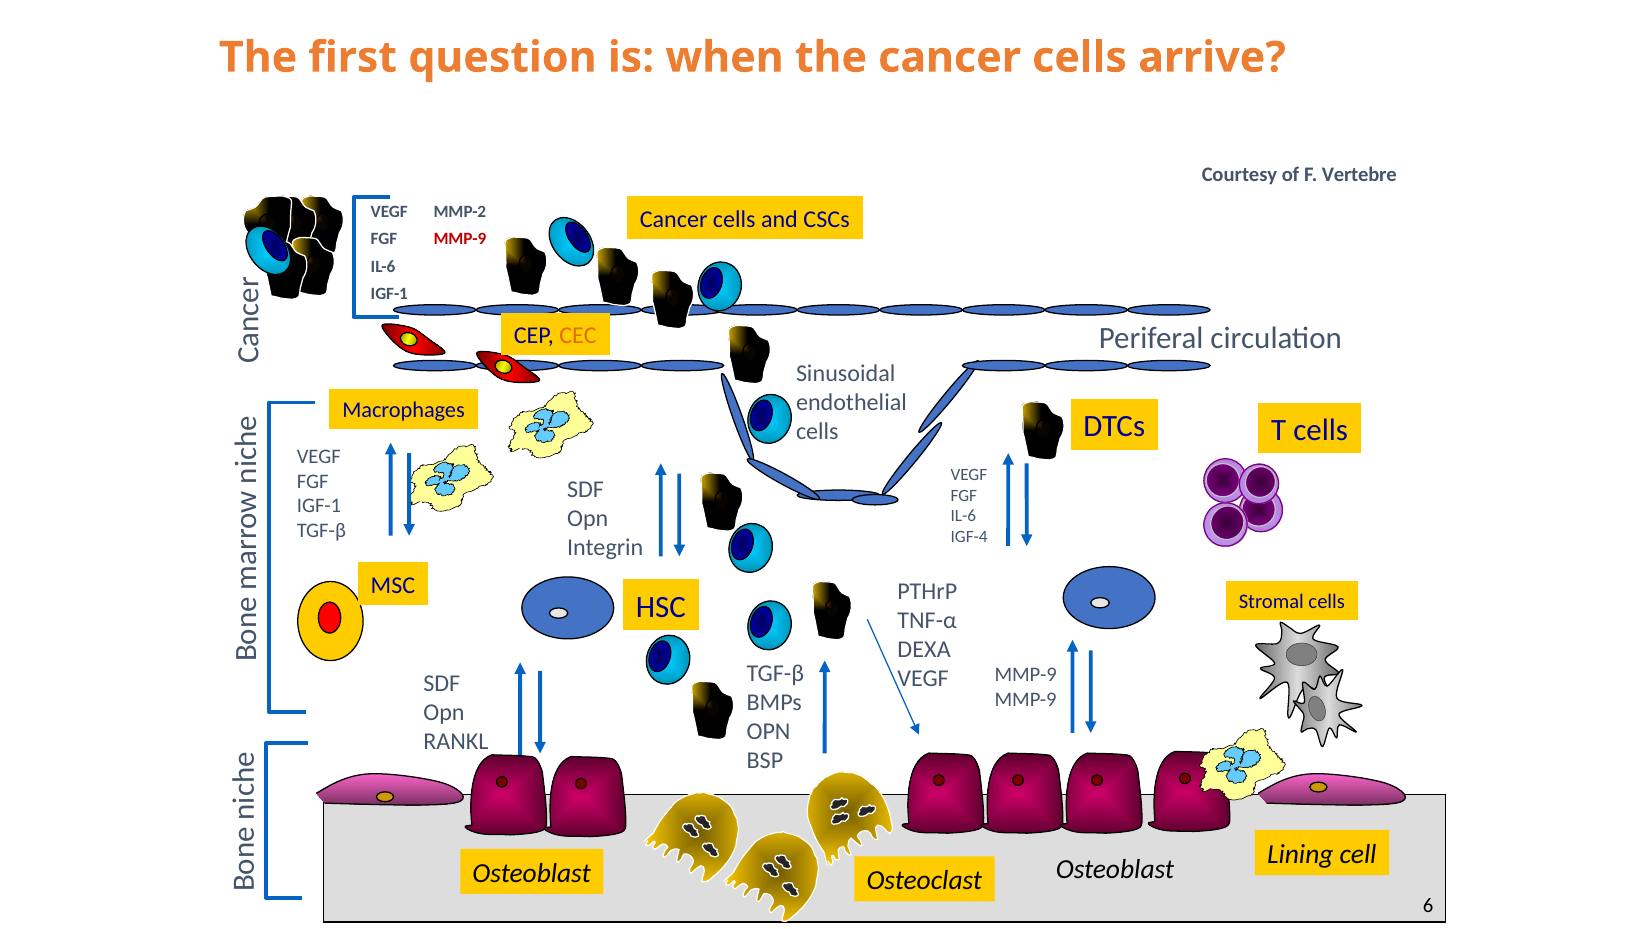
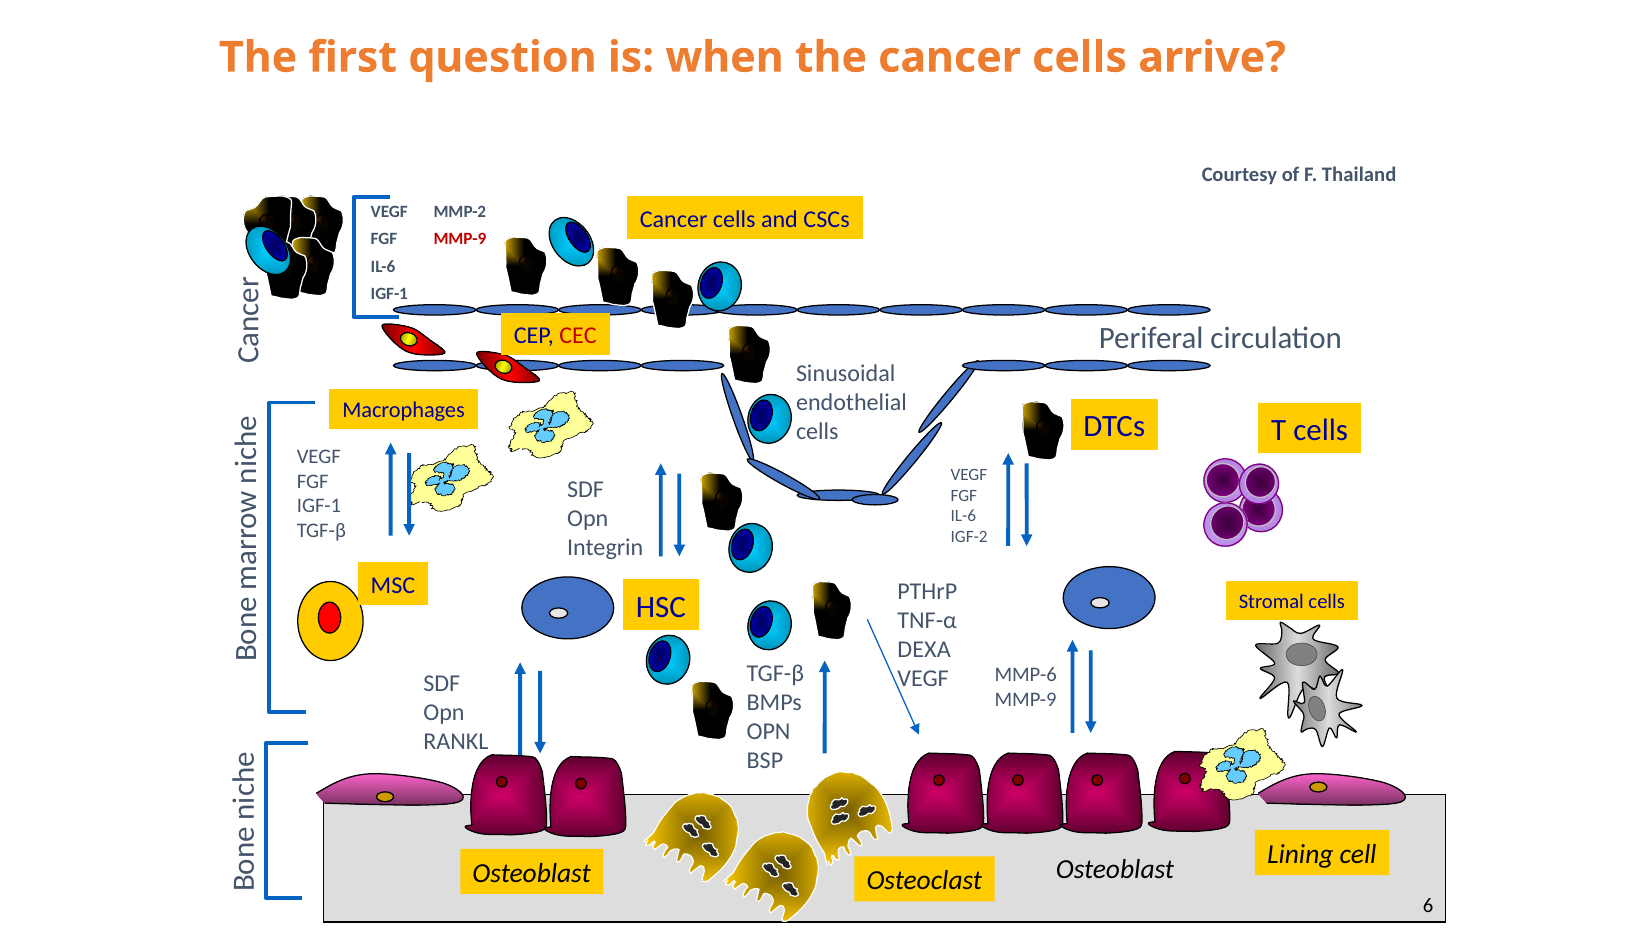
Vertebre: Vertebre -> Thailand
CEC colour: orange -> red
IGF-4: IGF-4 -> IGF-2
MMP-9 at (1026, 675): MMP-9 -> MMP-6
